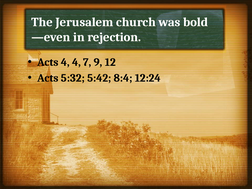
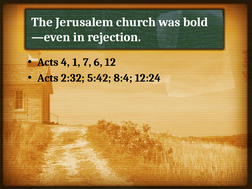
4 4: 4 -> 1
9: 9 -> 6
5:32: 5:32 -> 2:32
